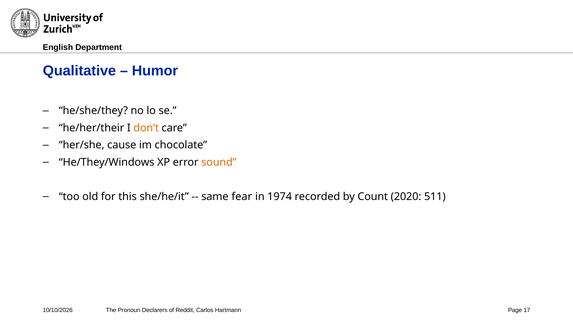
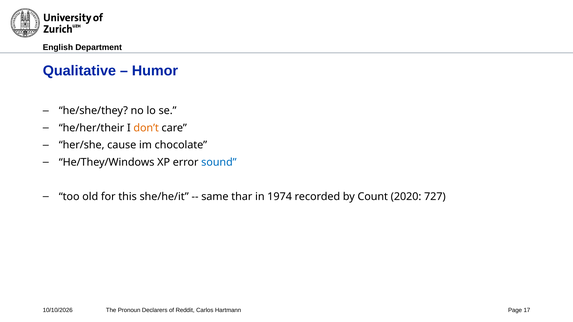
sound colour: orange -> blue
fear: fear -> thar
511: 511 -> 727
